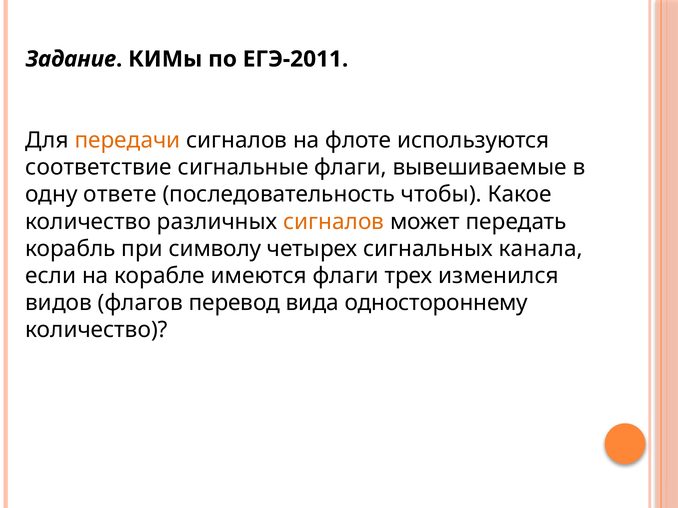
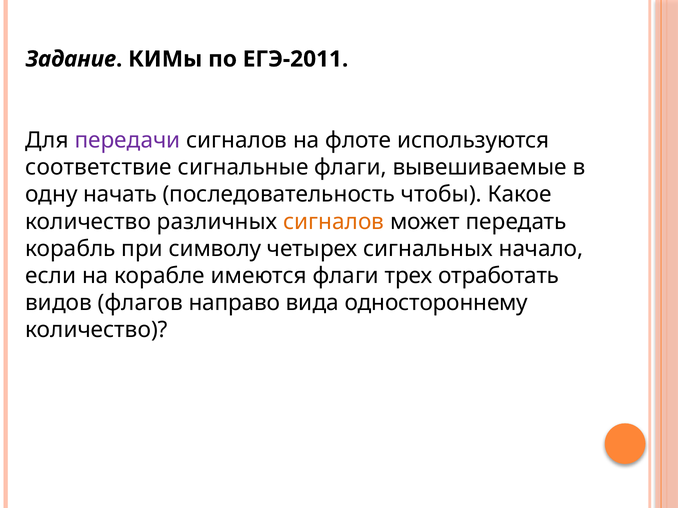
передачи colour: orange -> purple
ответе: ответе -> начать
канала: канала -> начало
изменился: изменился -> отработать
перевод: перевод -> направо
